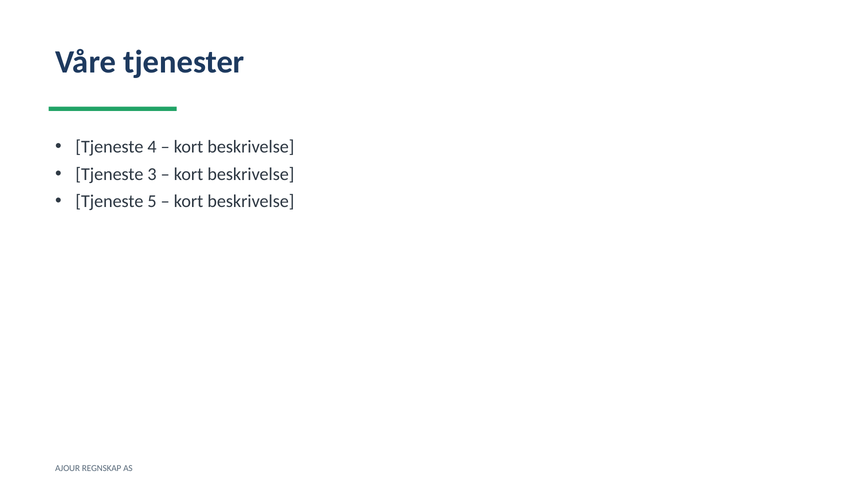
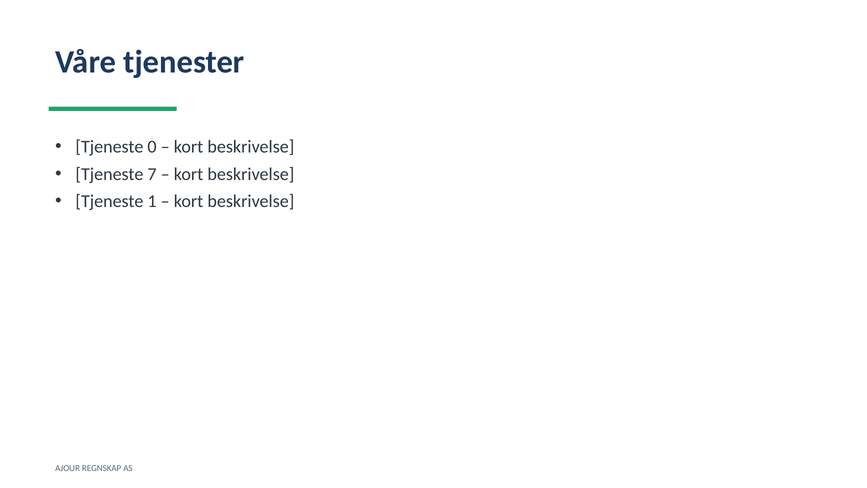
4: 4 -> 0
3: 3 -> 7
5: 5 -> 1
